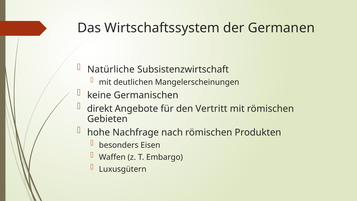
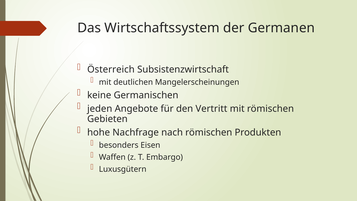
Natürliche: Natürliche -> Österreich
direkt: direkt -> jeden
